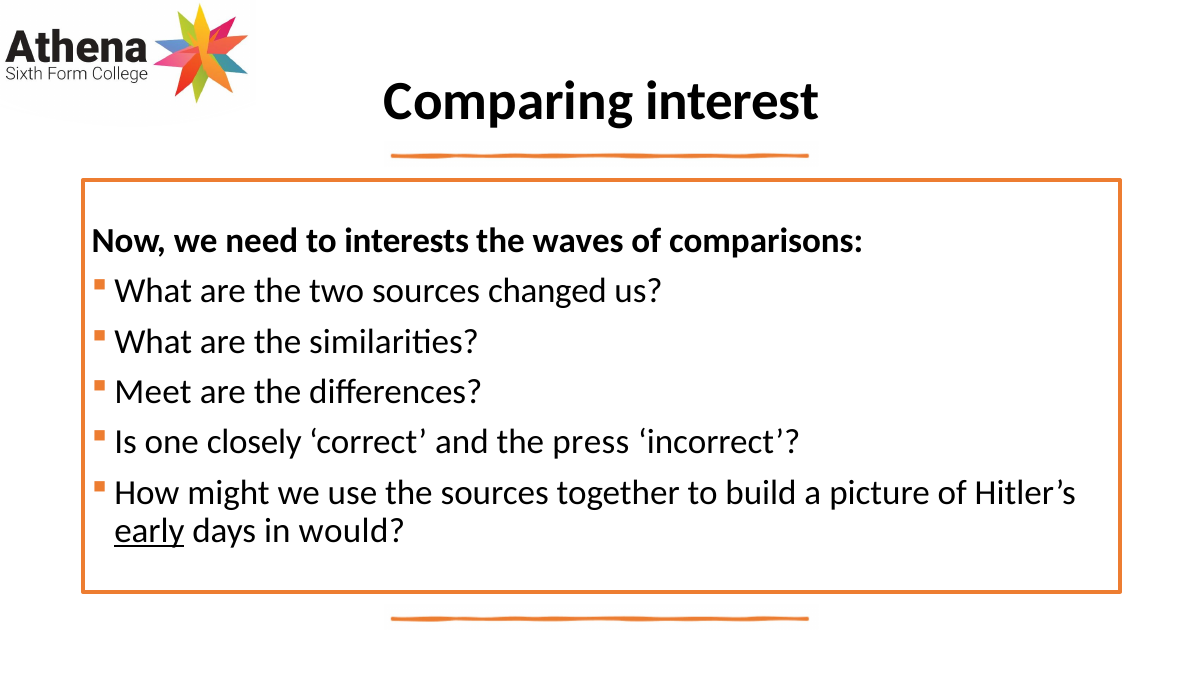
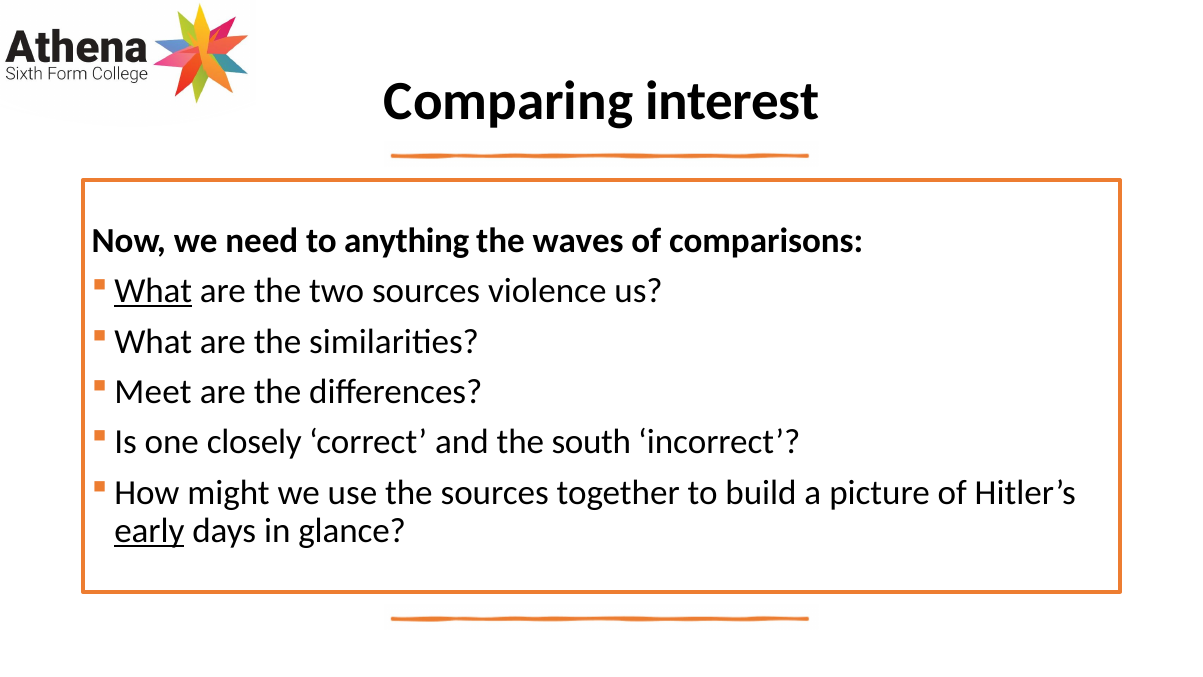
interests: interests -> anything
What at (153, 291) underline: none -> present
changed: changed -> violence
press: press -> south
would: would -> glance
